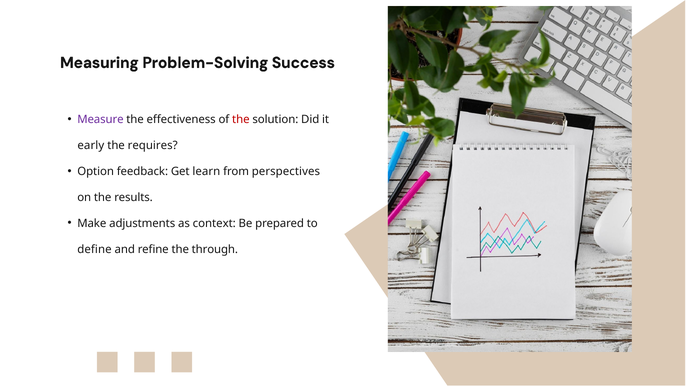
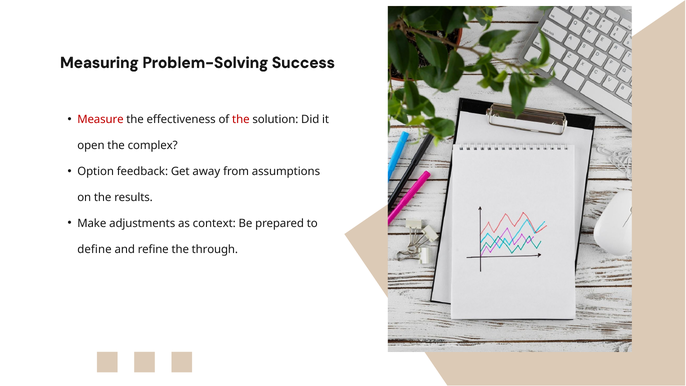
Measure colour: purple -> red
early: early -> open
requires: requires -> complex
learn: learn -> away
perspectives: perspectives -> assumptions
